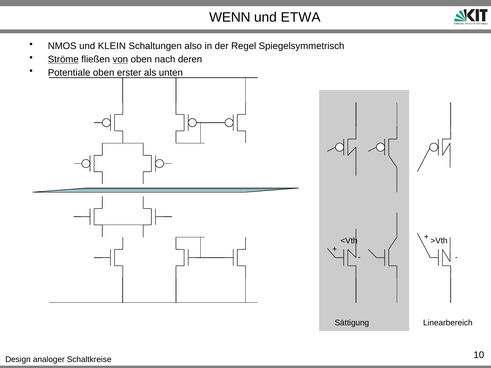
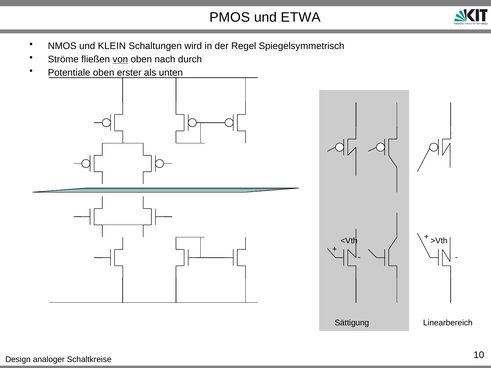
WENN: WENN -> PMOS
also: also -> wird
Ströme underline: present -> none
deren: deren -> durch
